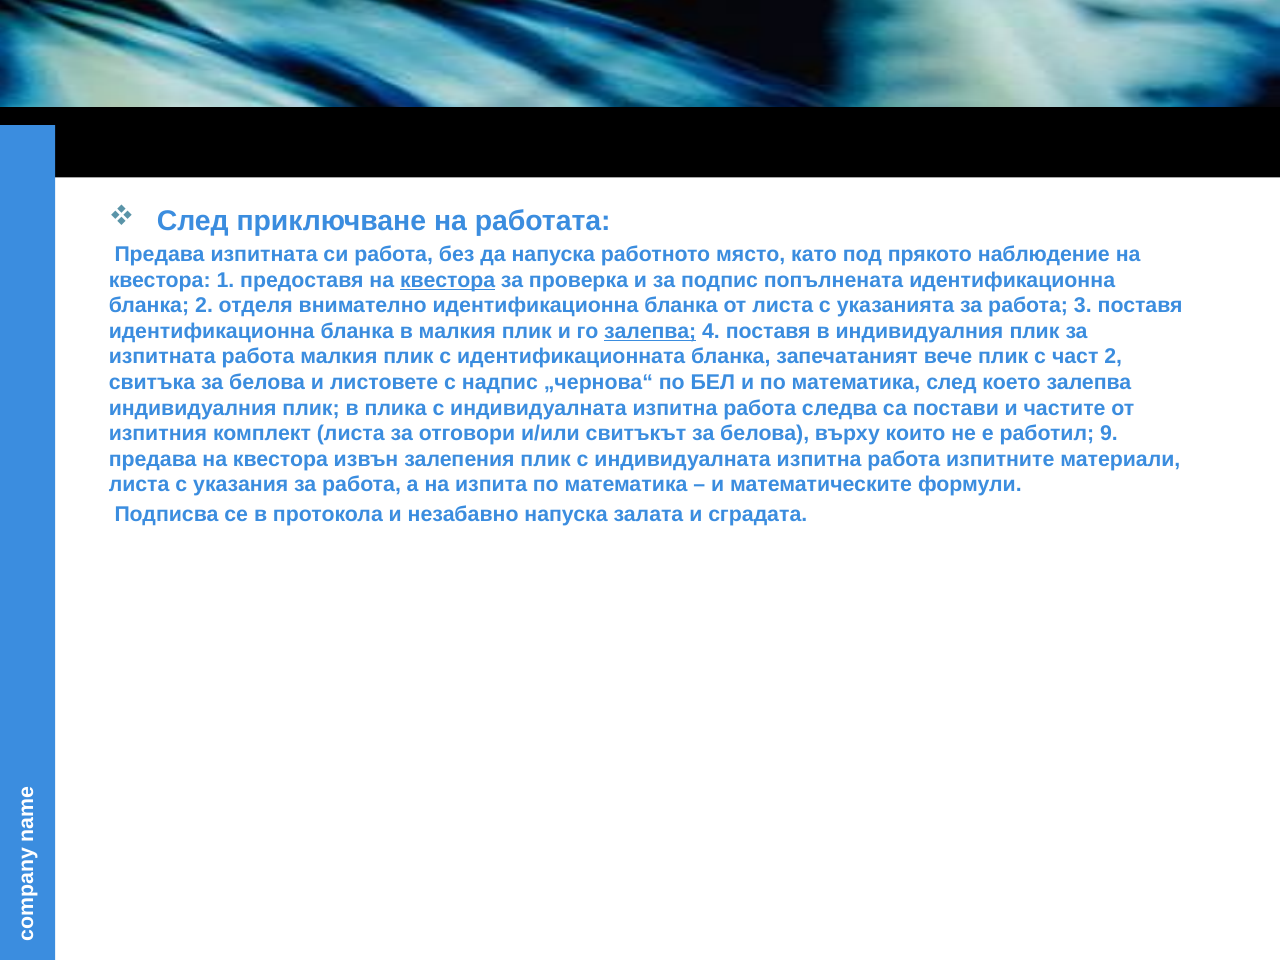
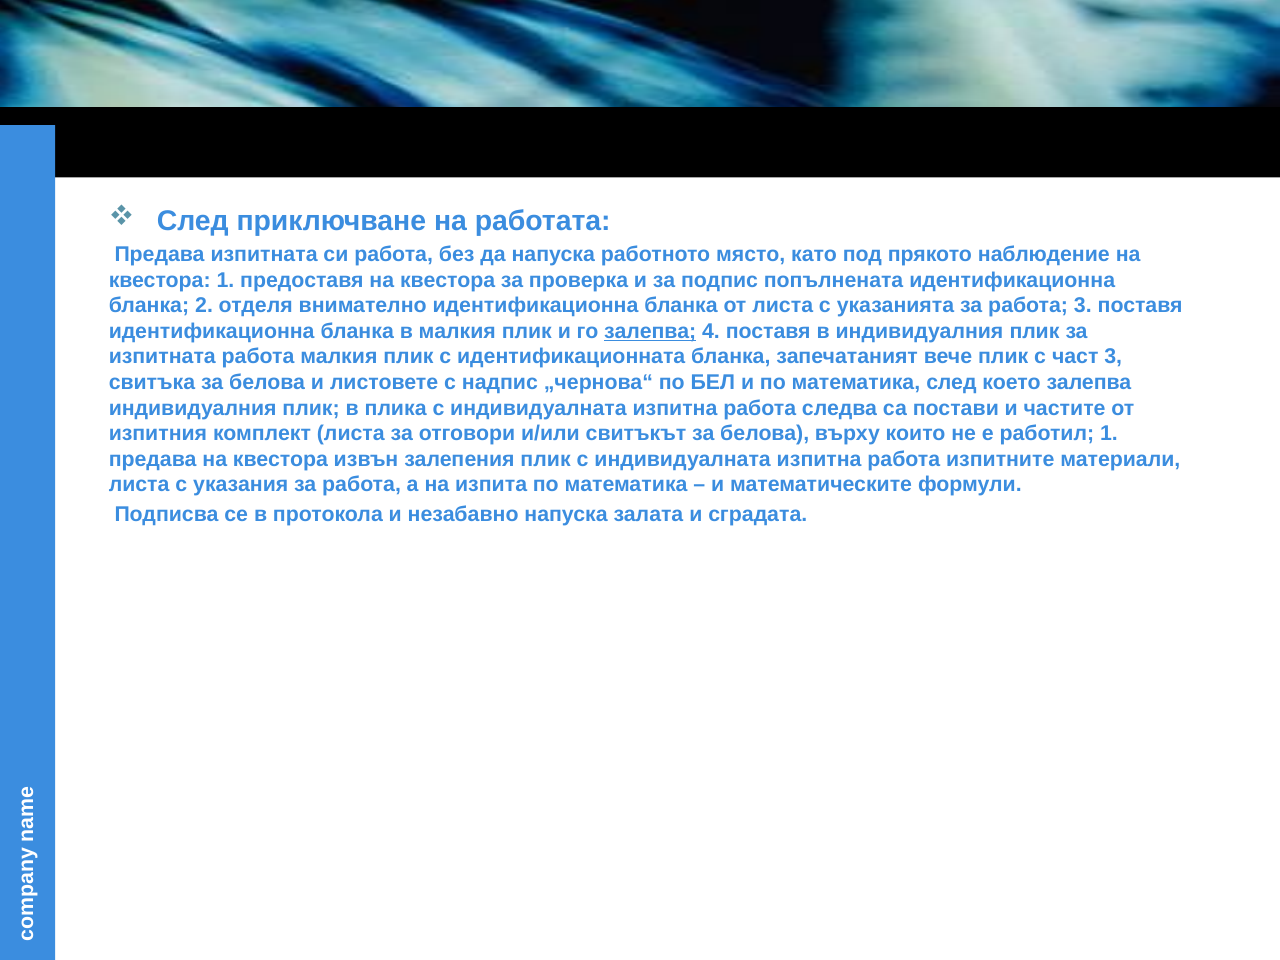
квестора at (448, 280) underline: present -> none
част 2: 2 -> 3
работил 9: 9 -> 1
